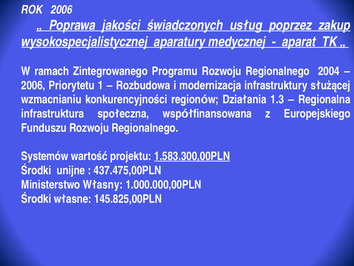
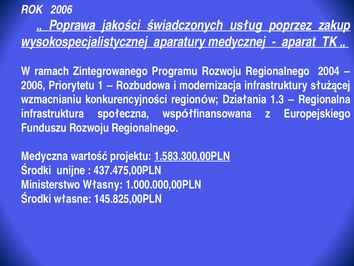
Systemów: Systemów -> Medyczna
